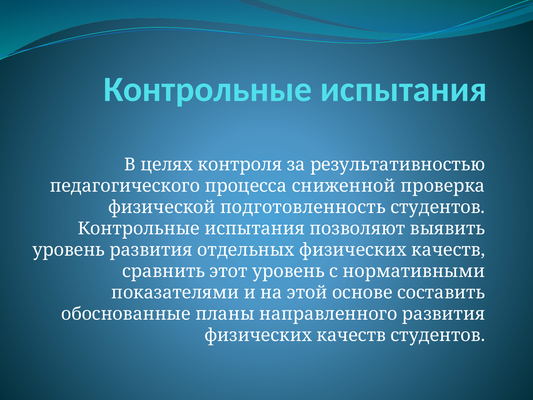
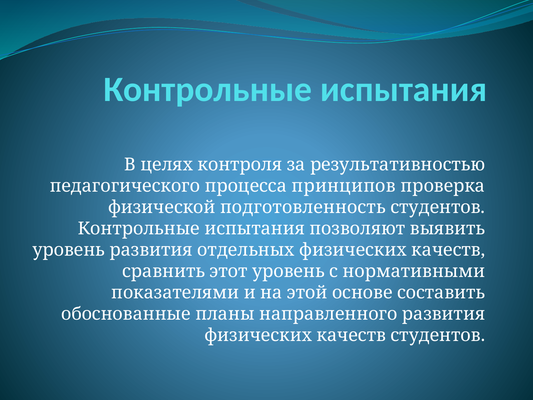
сниженной: сниженной -> принципов
